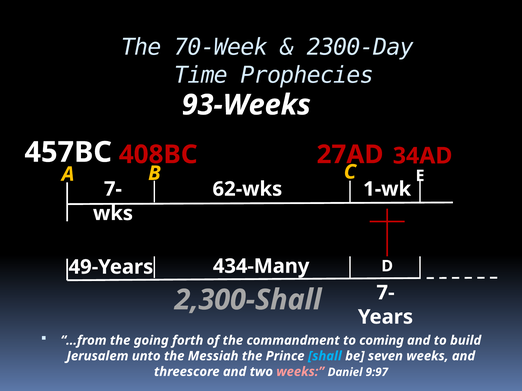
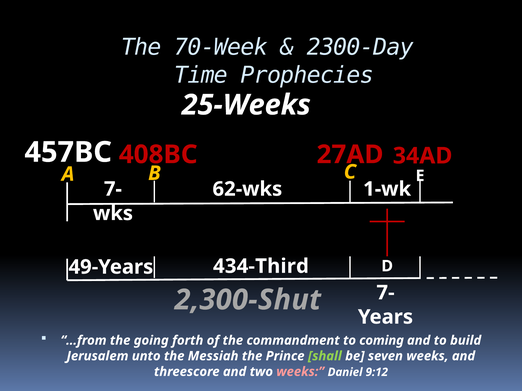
93-Weeks: 93-Weeks -> 25-Weeks
434-Many: 434-Many -> 434-Third
2,300-Shall: 2,300-Shall -> 2,300-Shut
shall colour: light blue -> light green
9:97: 9:97 -> 9:12
